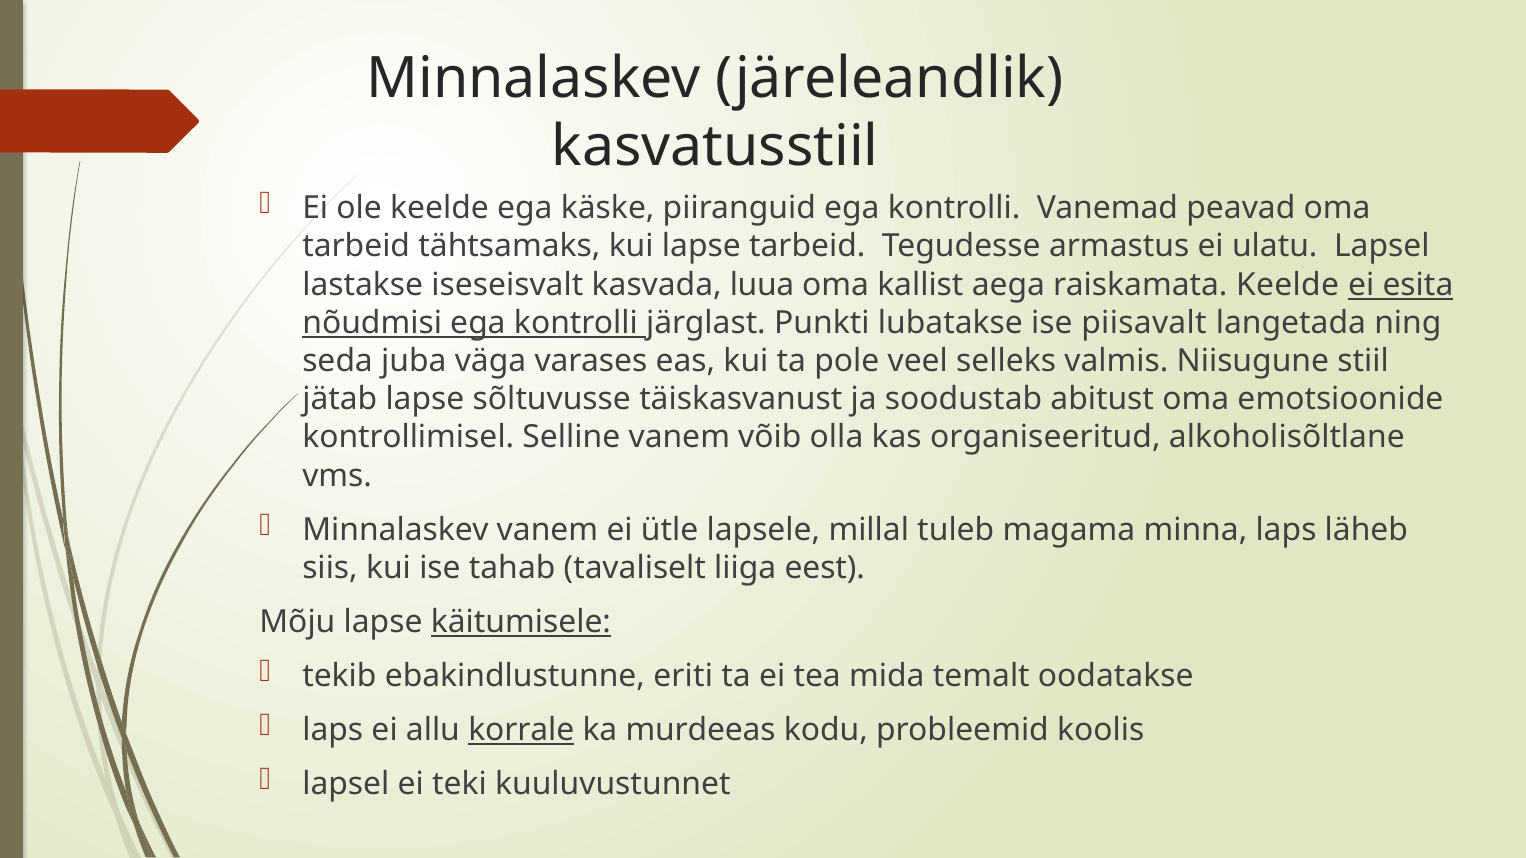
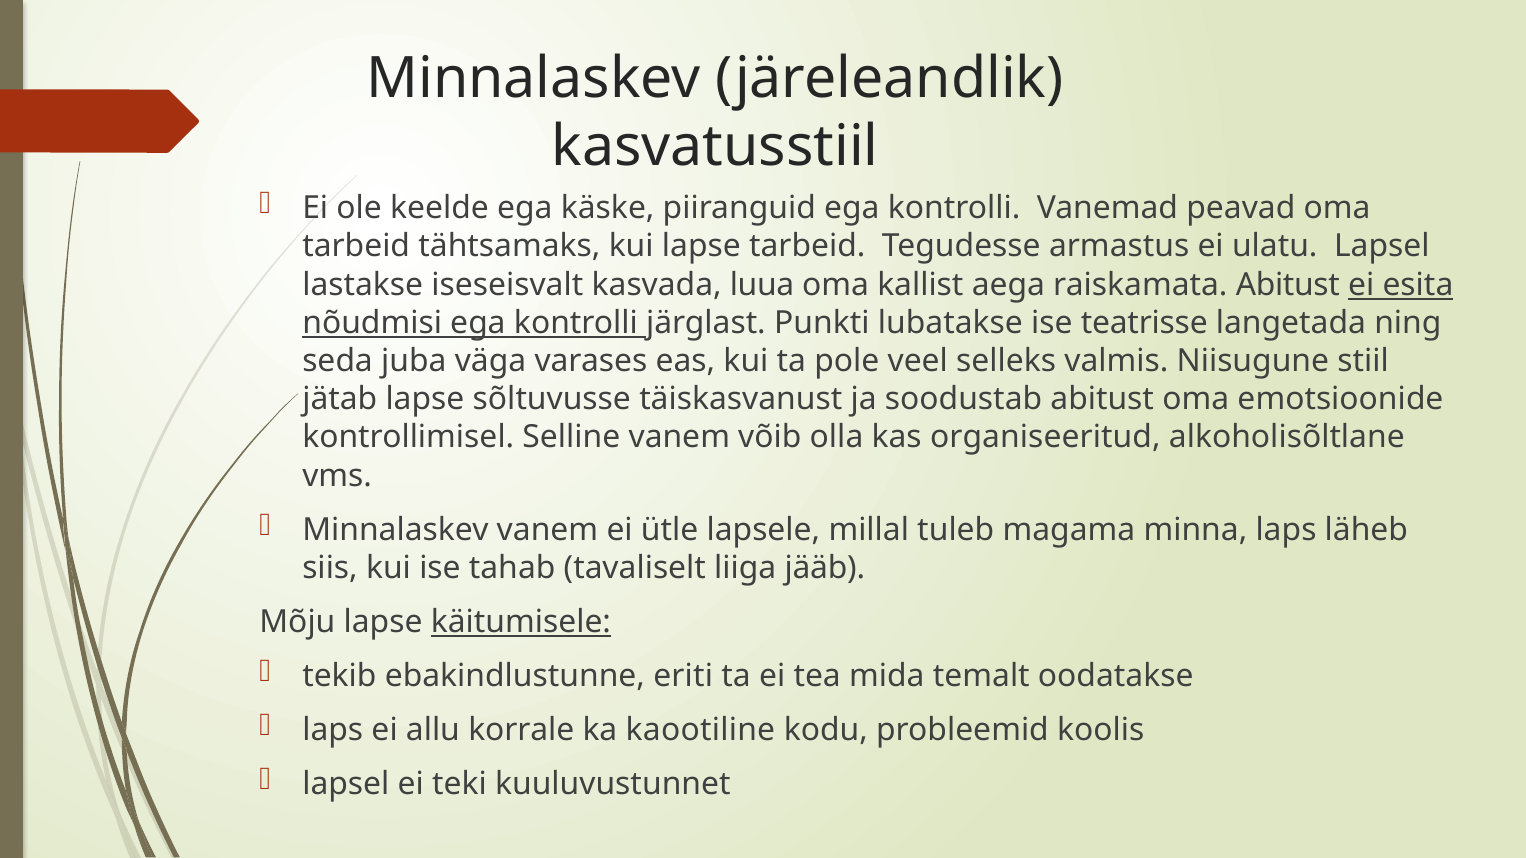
raiskamata Keelde: Keelde -> Abitust
piisavalt: piisavalt -> teatrisse
eest: eest -> jääb
korrale underline: present -> none
murdeeas: murdeeas -> kaootiline
